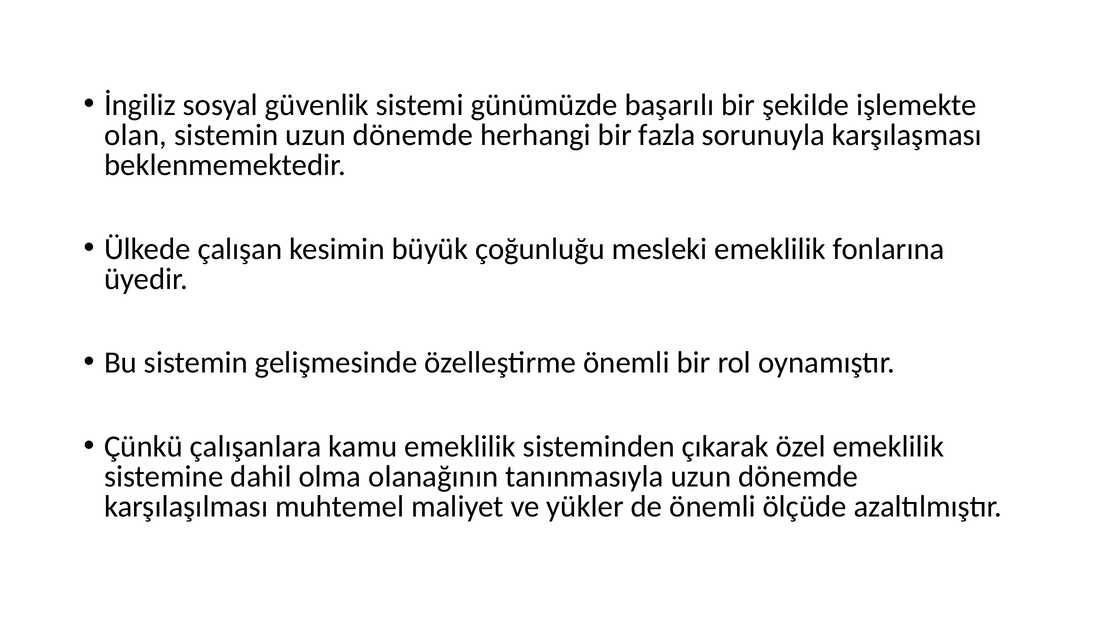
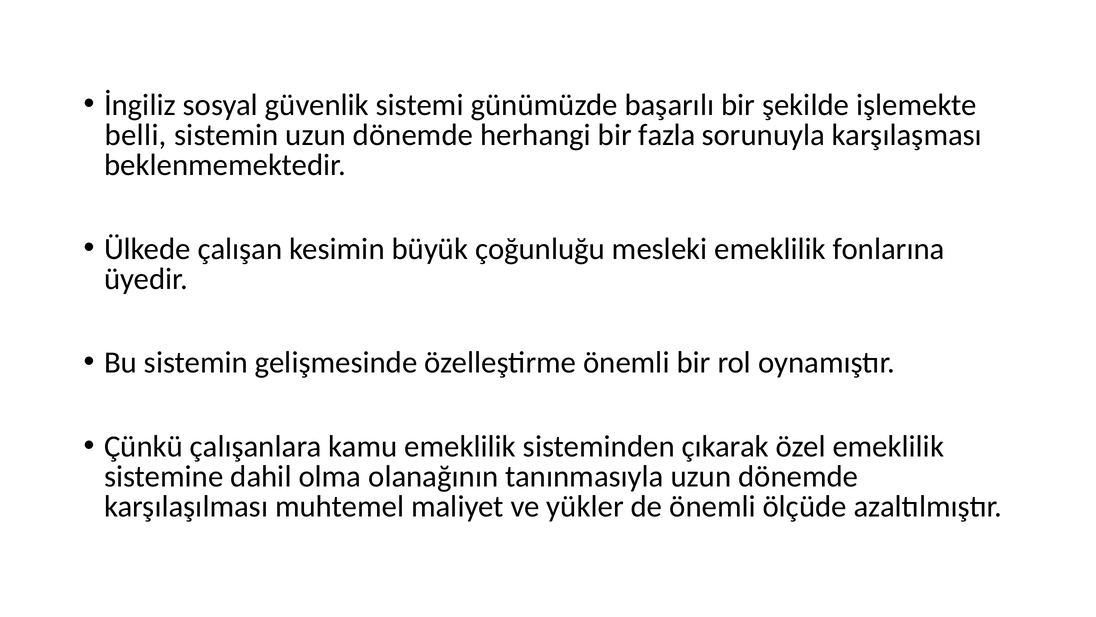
olan: olan -> belli
